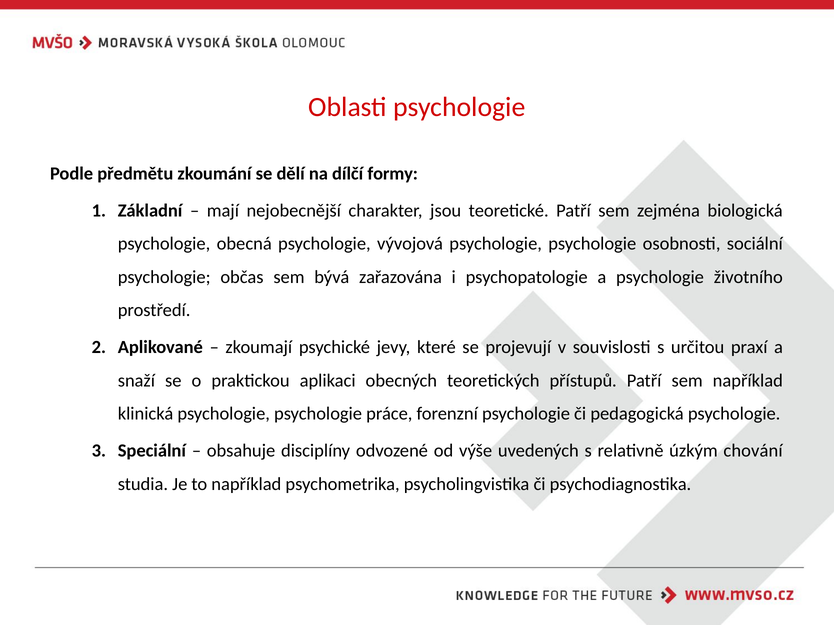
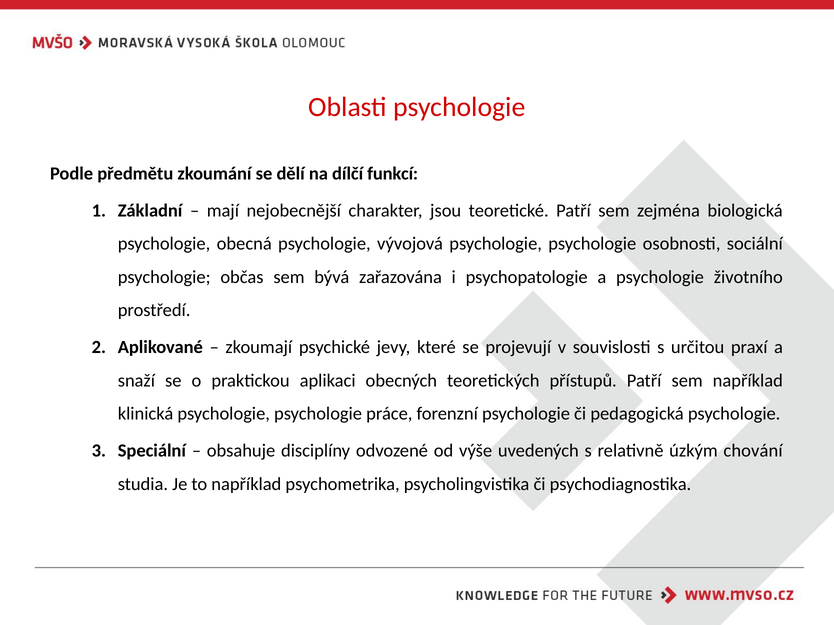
formy: formy -> funkcí
